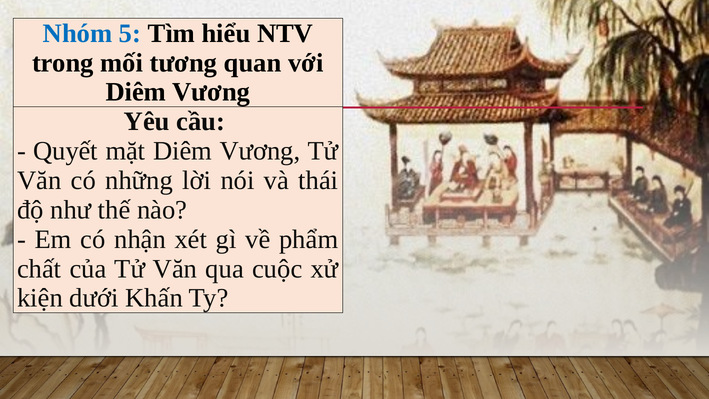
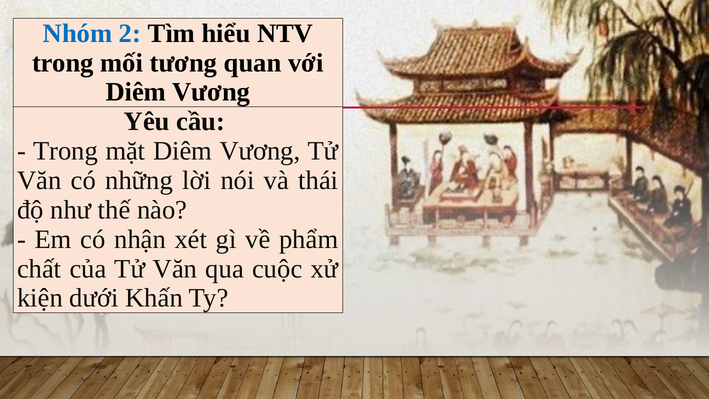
5: 5 -> 2
Quyết at (66, 151): Quyết -> Trong
